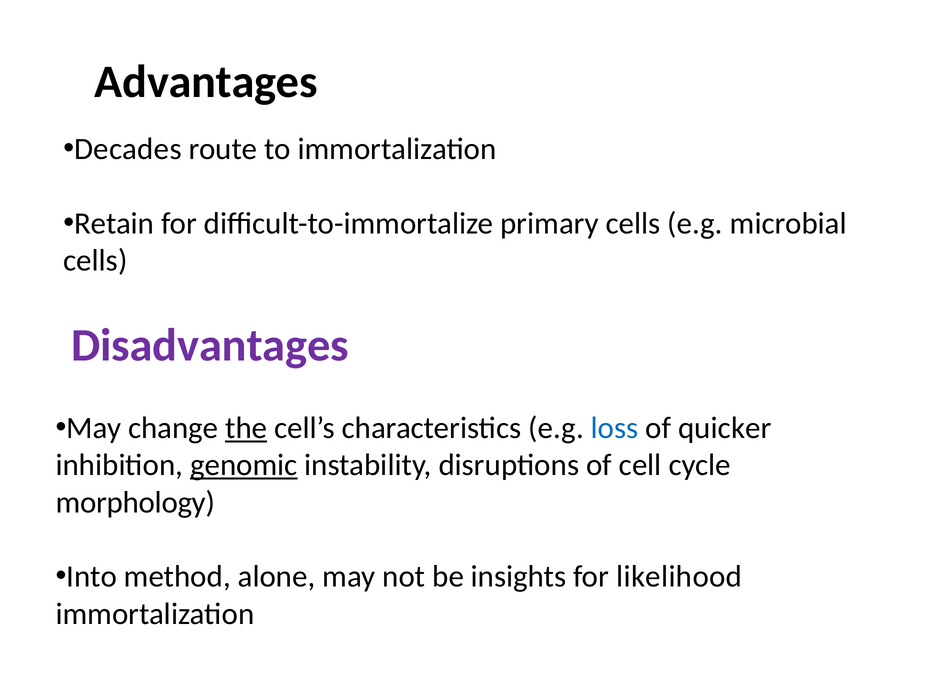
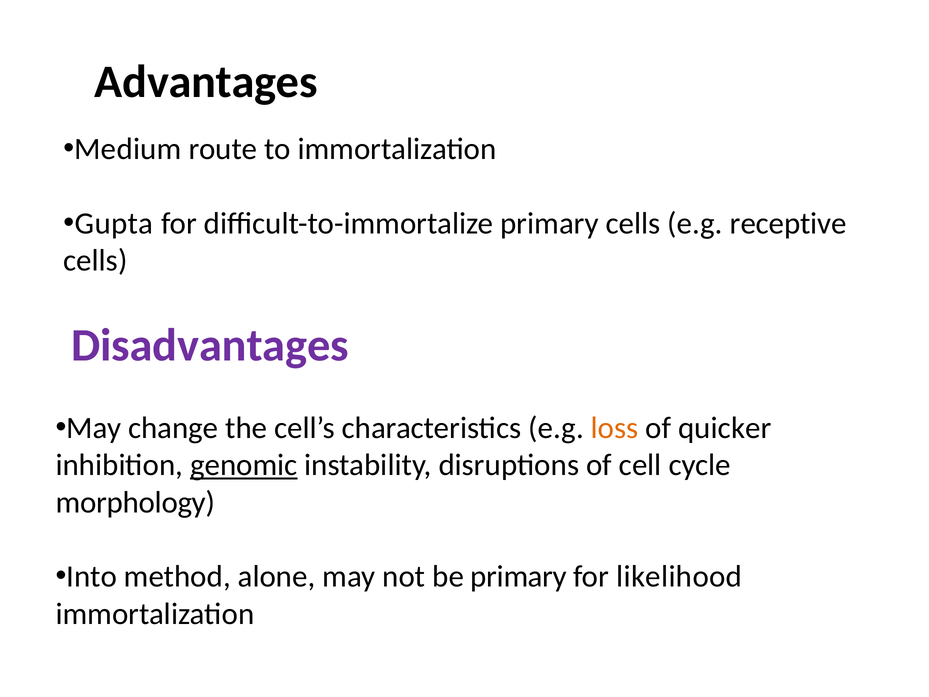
Decades: Decades -> Medium
Retain: Retain -> Gupta
microbial: microbial -> receptive
the underline: present -> none
loss colour: blue -> orange
be insights: insights -> primary
